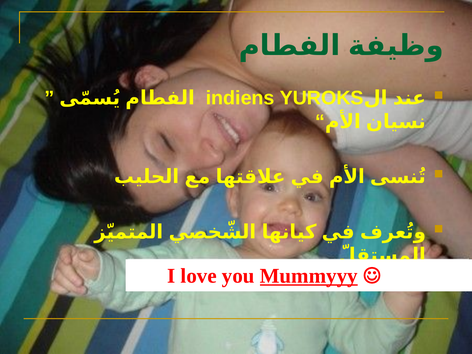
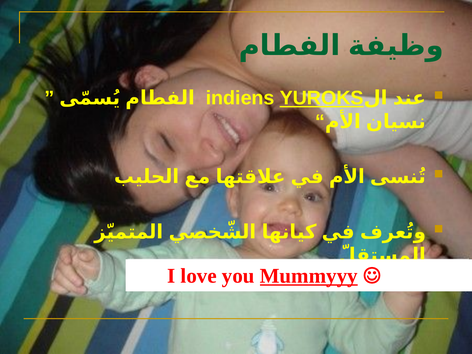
YUROKS underline: none -> present
